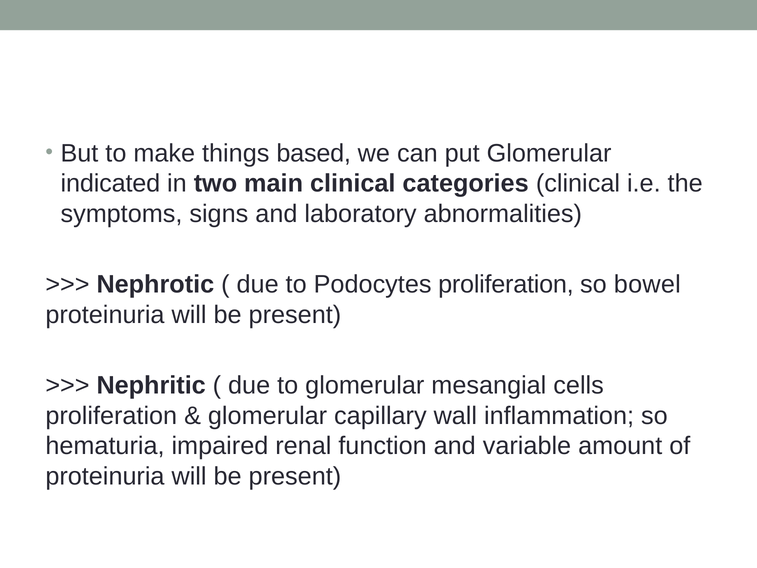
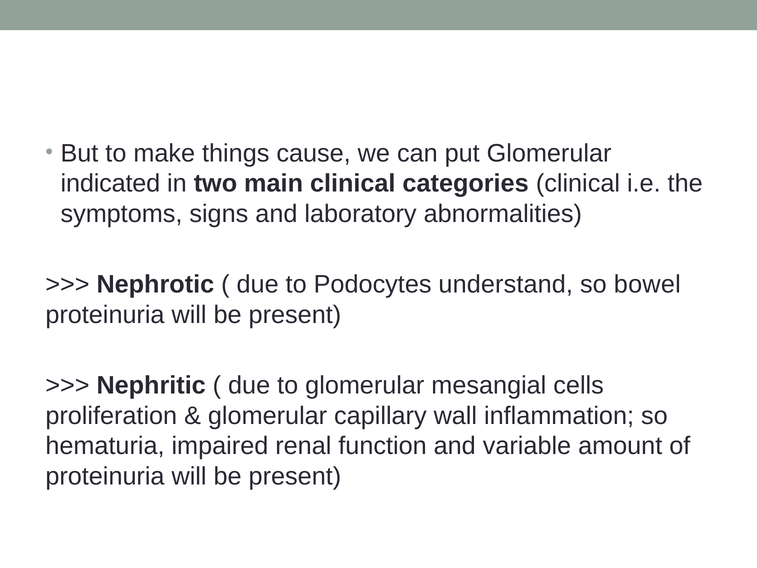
based: based -> cause
Podocytes proliferation: proliferation -> understand
